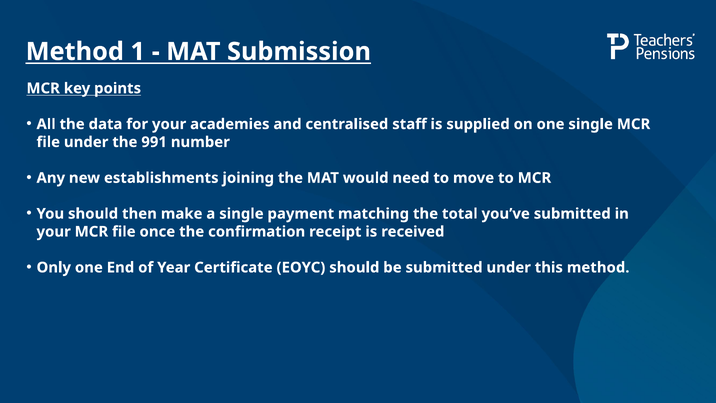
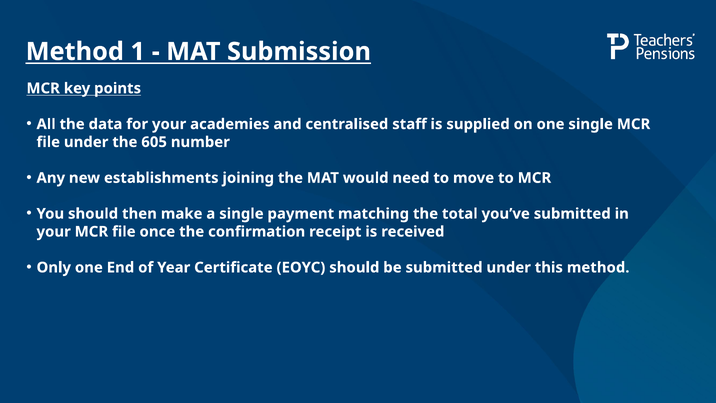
991: 991 -> 605
